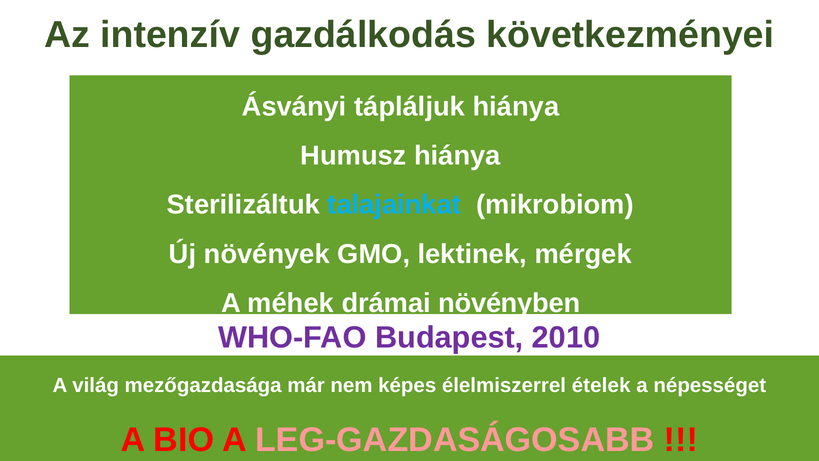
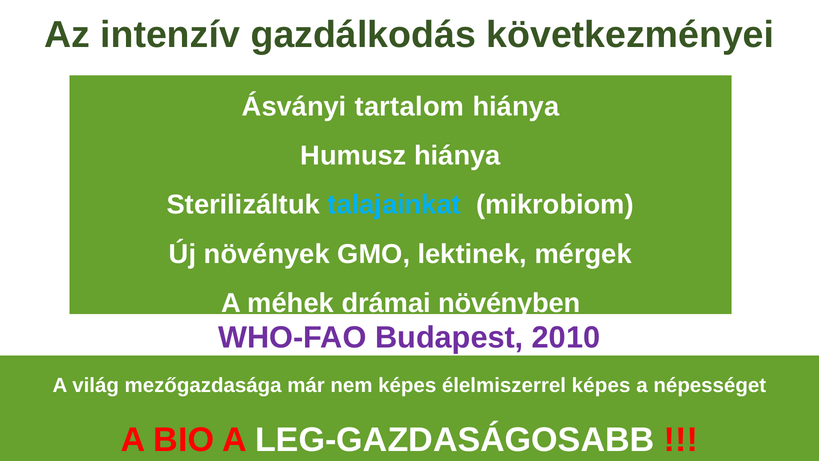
tápláljuk: tápláljuk -> tartalom
élelmiszerrel ételek: ételek -> képes
LEG-GAZDASÁGOSABB colour: pink -> white
